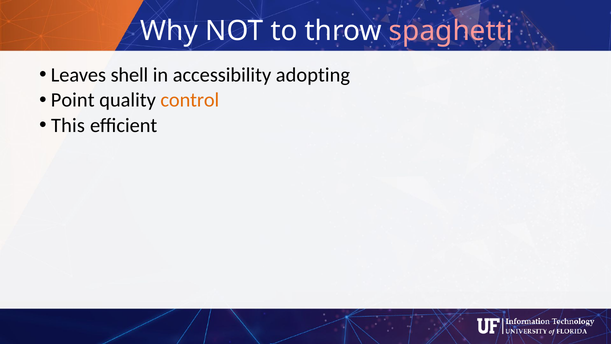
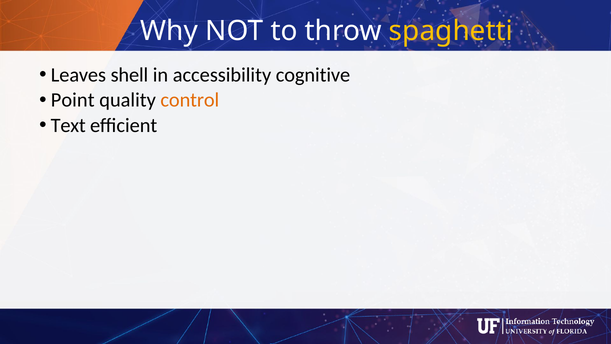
spaghetti colour: pink -> yellow
adopting: adopting -> cognitive
This: This -> Text
